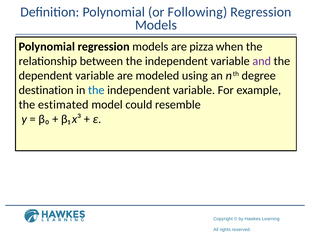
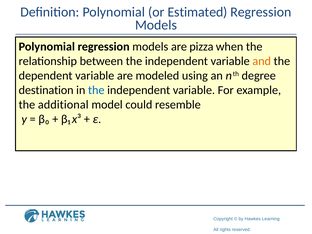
Following: Following -> Estimated
and colour: purple -> orange
estimated: estimated -> additional
